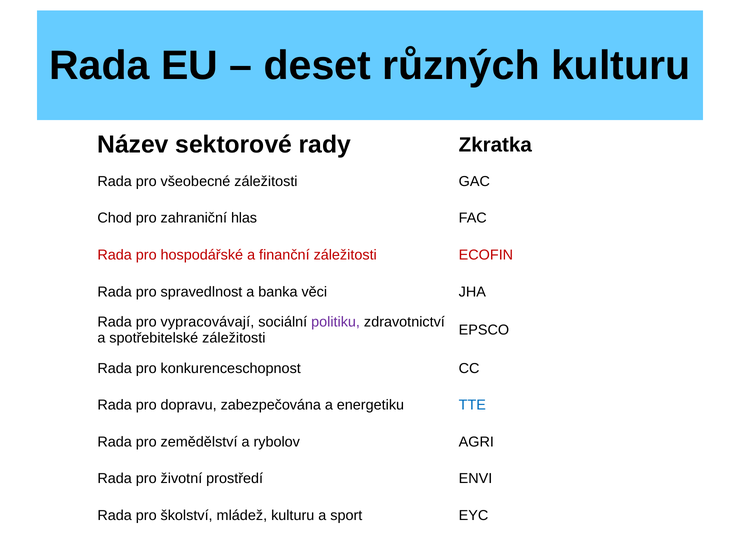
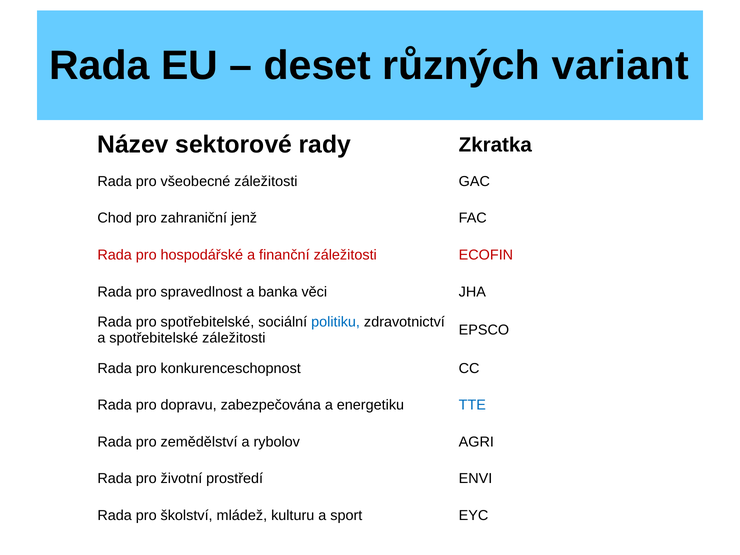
různých kulturu: kulturu -> variant
hlas: hlas -> jenž
pro vypracovávají: vypracovávají -> spotřebitelské
politiku colour: purple -> blue
